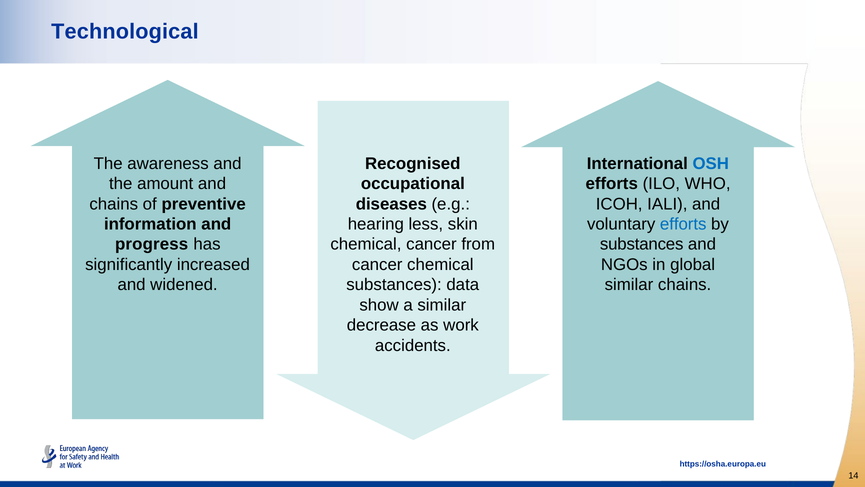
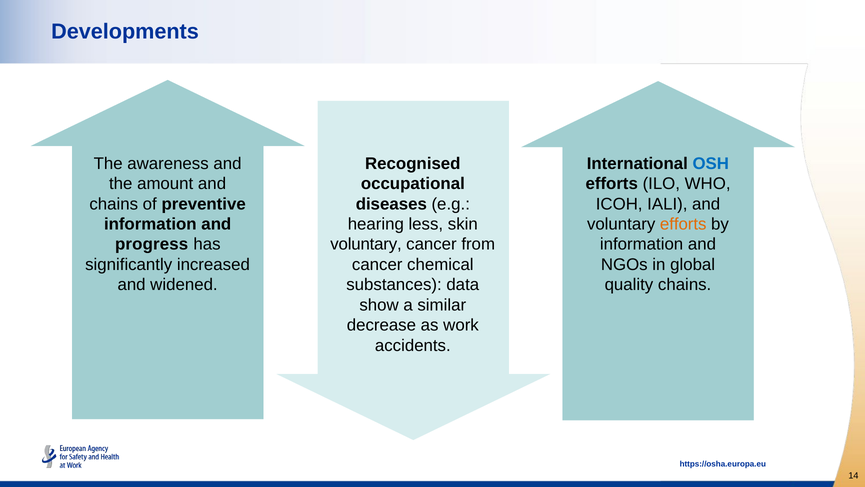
Technological: Technological -> Developments
efforts at (683, 224) colour: blue -> orange
chemical at (366, 244): chemical -> voluntary
substances at (642, 244): substances -> information
similar at (629, 285): similar -> quality
